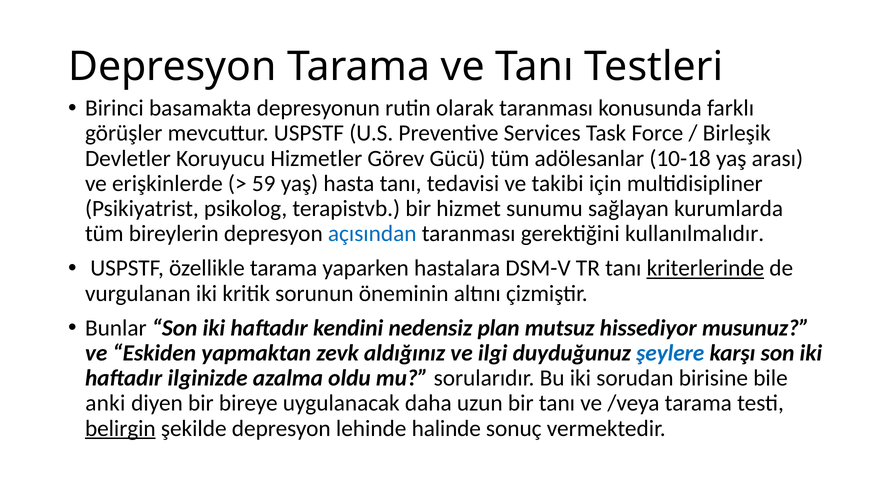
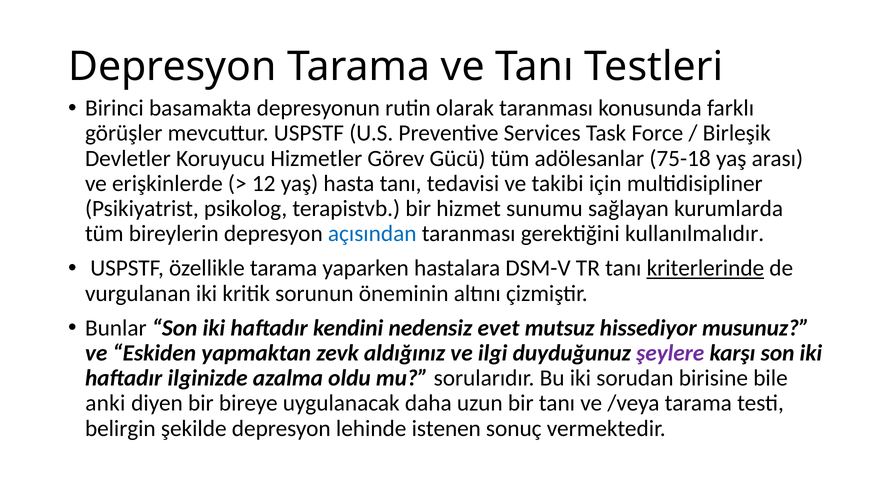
10-18: 10-18 -> 75-18
59: 59 -> 12
plan: plan -> evet
şeylere colour: blue -> purple
belirgin underline: present -> none
halinde: halinde -> istenen
